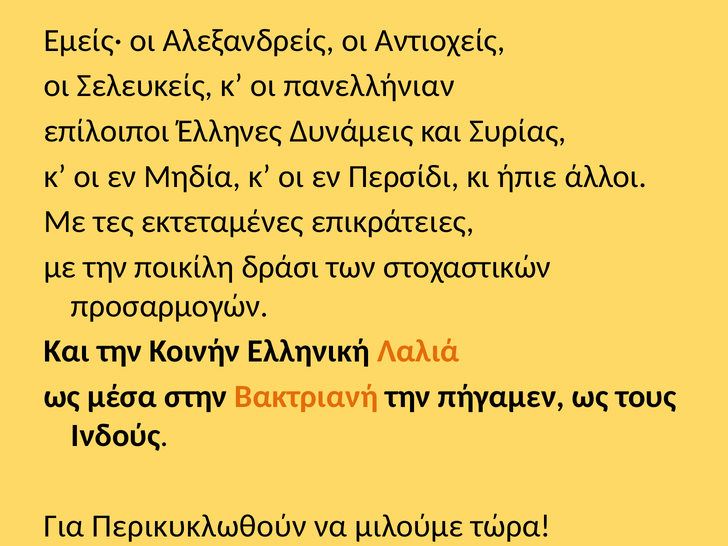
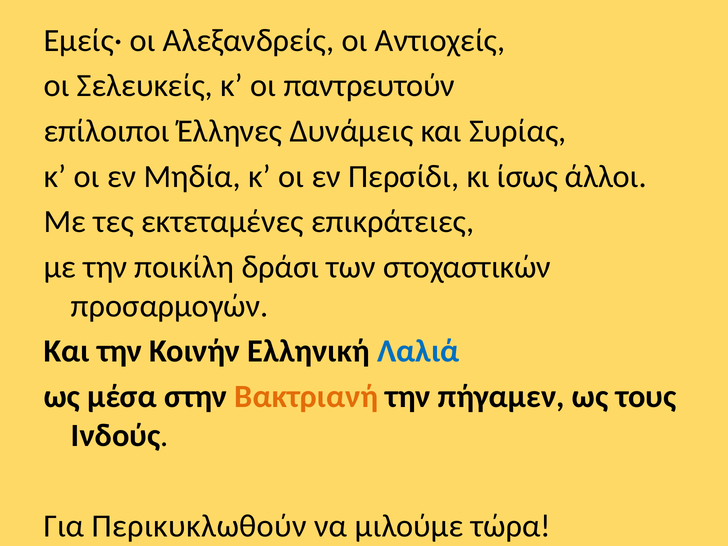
πανελλήνιαν: πανελλήνιαν -> παντρευτούν
ήπιε: ήπιε -> ίσως
Λαλιά colour: orange -> blue
